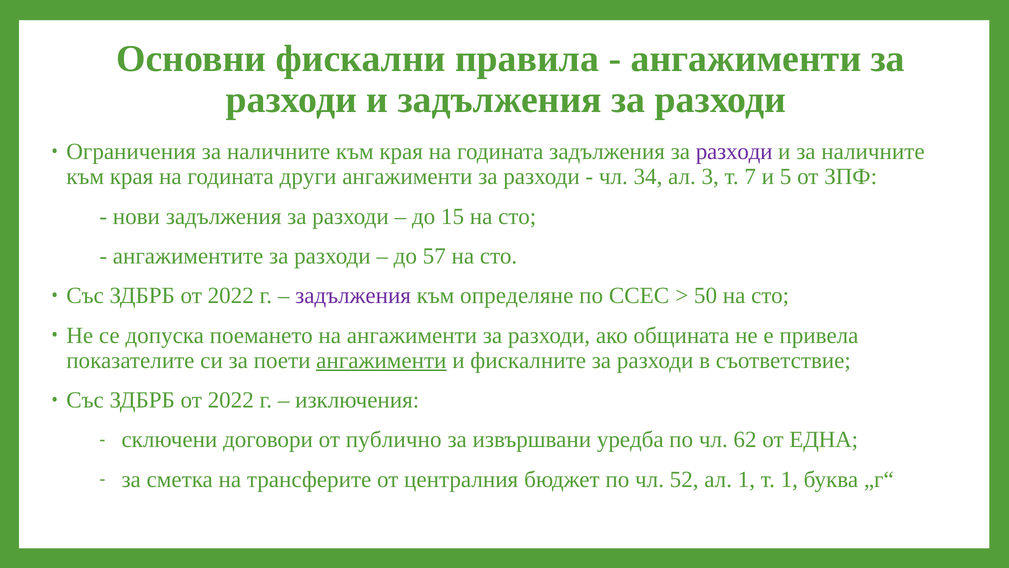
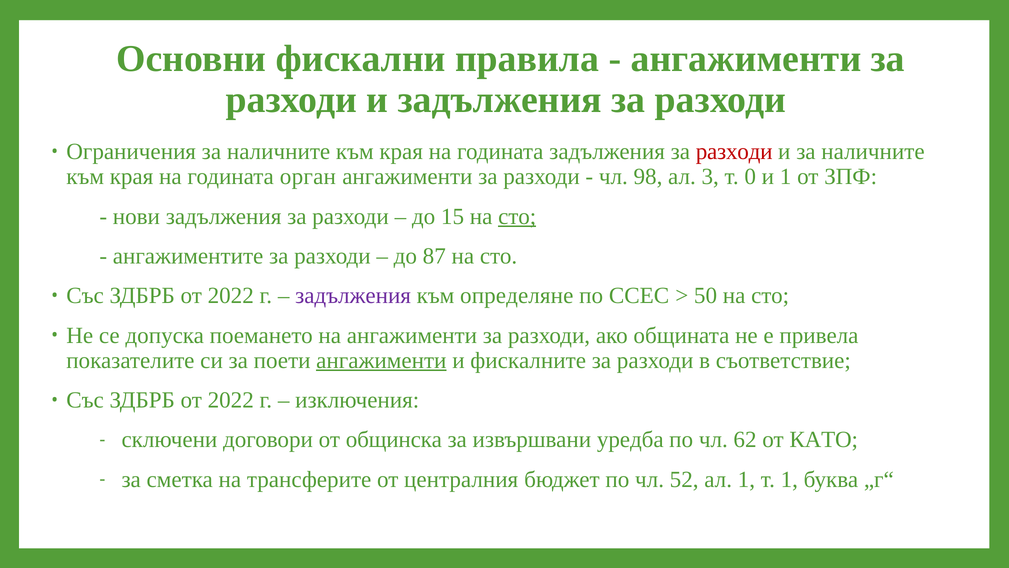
разходи at (734, 152) colour: purple -> red
други: други -> орган
34: 34 -> 98
7: 7 -> 0
и 5: 5 -> 1
сто at (517, 216) underline: none -> present
57: 57 -> 87
публично: публично -> общинска
ЕДНА: ЕДНА -> КАТО
